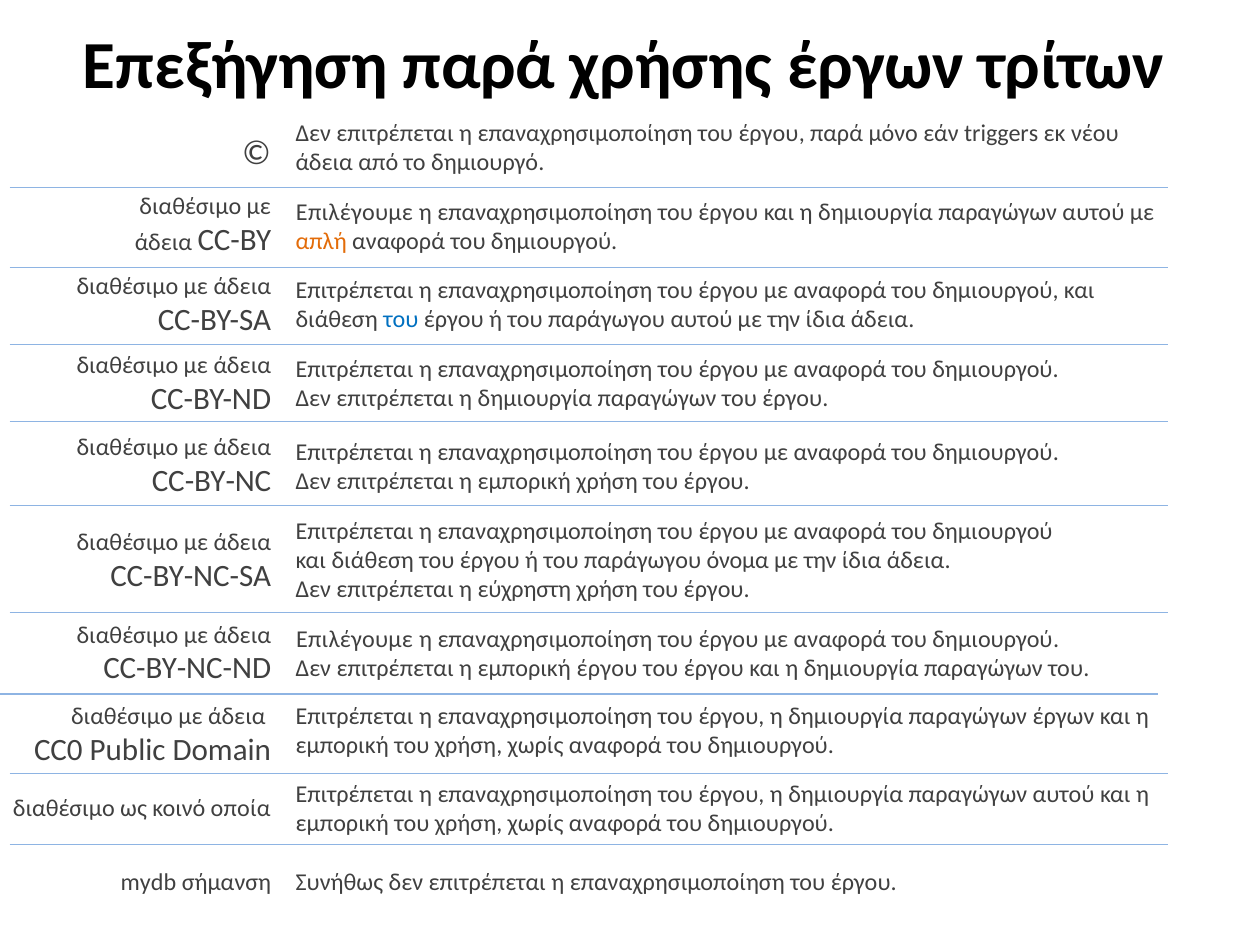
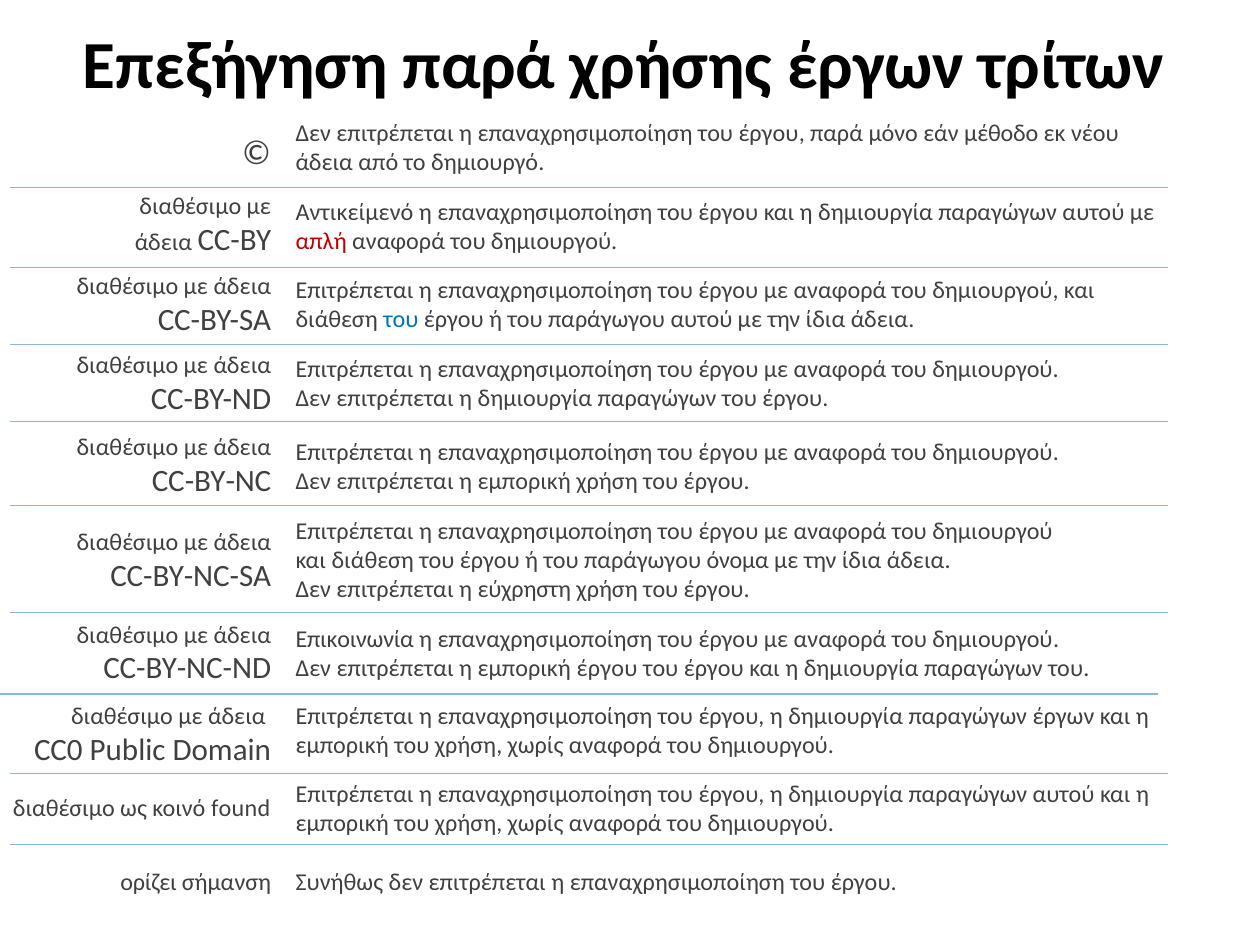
triggers: triggers -> μέθοδο
Επιλέγουμε at (354, 213): Επιλέγουμε -> Αντικείμενό
απλή colour: orange -> red
Επιλέγουμε at (354, 639): Επιλέγουμε -> Επικοινωνία
οποία: οποία -> found
mydb: mydb -> ορίζει
